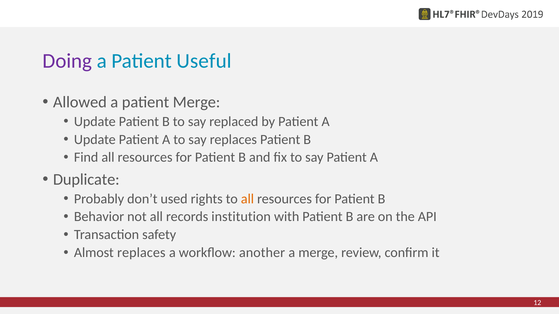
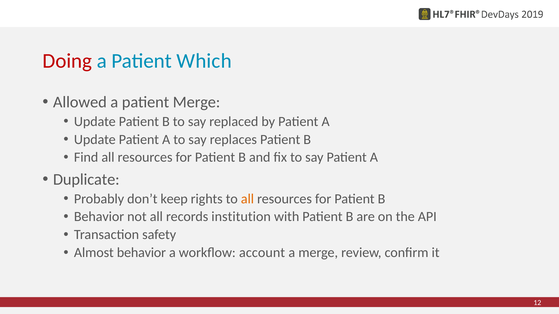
Doing colour: purple -> red
Useful: Useful -> Which
used: used -> keep
Almost replaces: replaces -> behavior
another: another -> account
